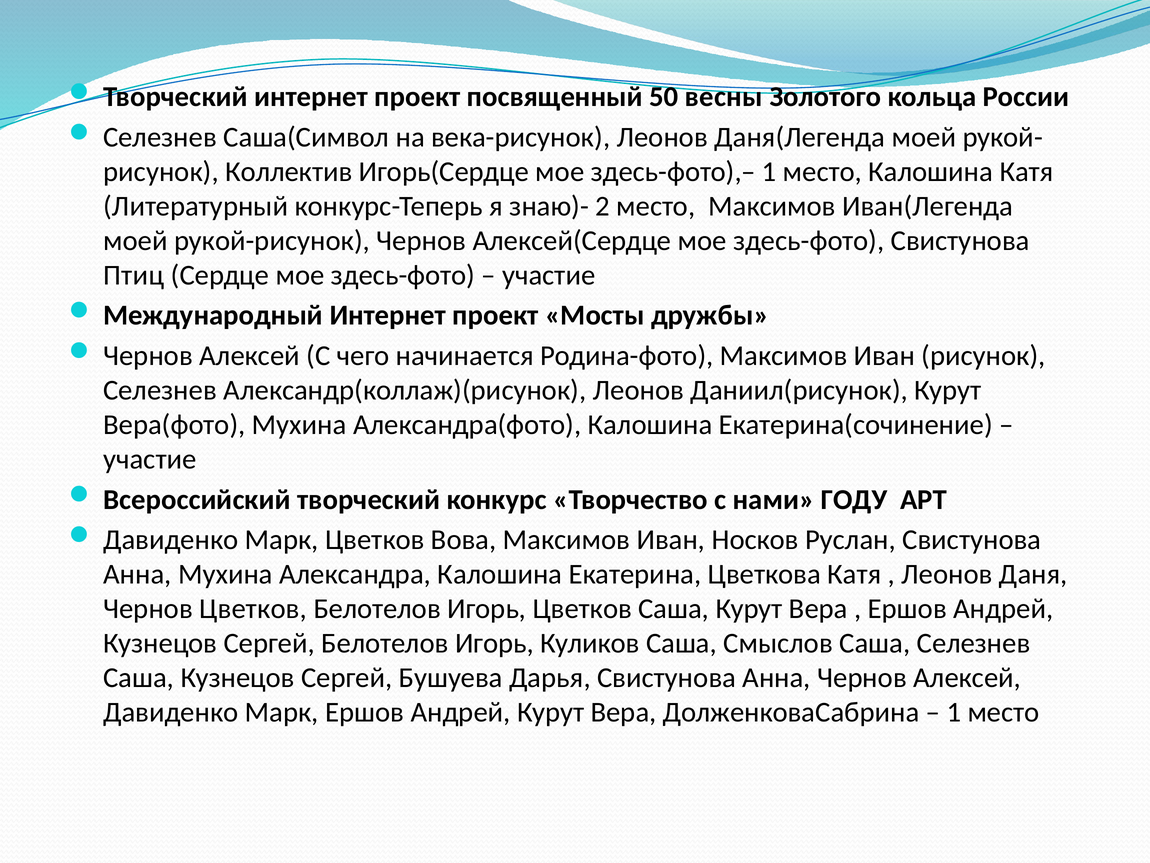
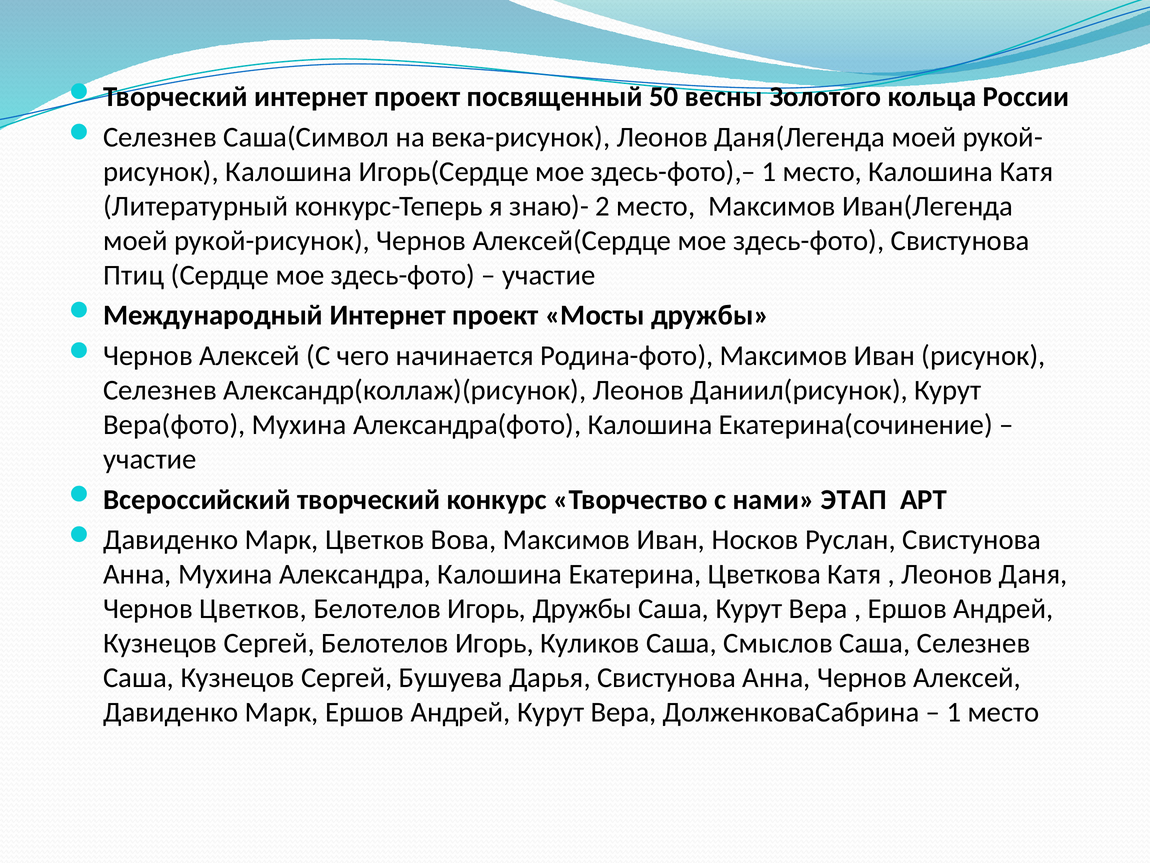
рисунок Коллектив: Коллектив -> Калошина
ГОДУ: ГОДУ -> ЭТАП
Игорь Цветков: Цветков -> Дружбы
